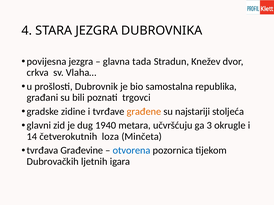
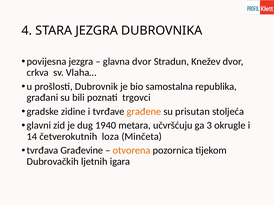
glavna tada: tada -> dvor
najstariji: najstariji -> prisutan
otvorena colour: blue -> orange
